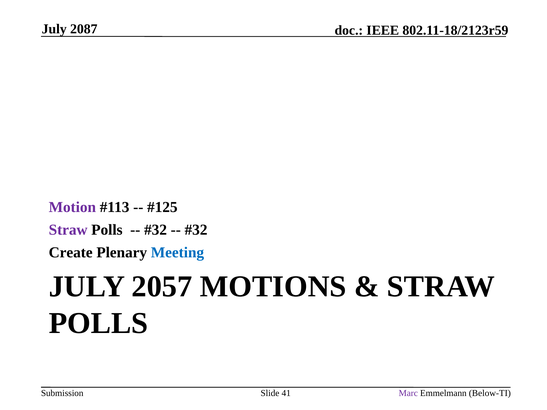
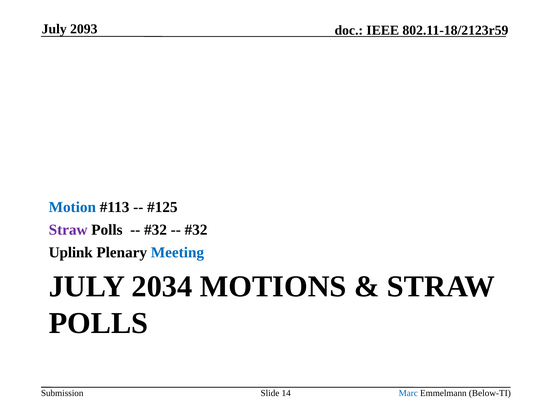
2087: 2087 -> 2093
Motion colour: purple -> blue
Create: Create -> Uplink
2057: 2057 -> 2034
41: 41 -> 14
Marc colour: purple -> blue
